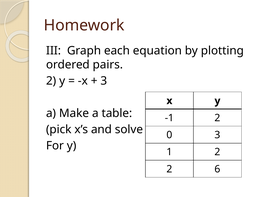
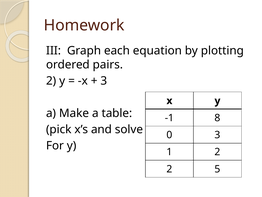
-1 2: 2 -> 8
6: 6 -> 5
